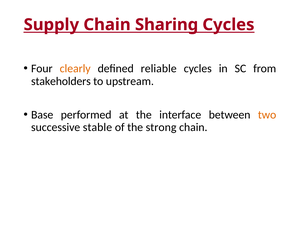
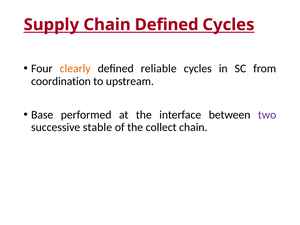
Chain Sharing: Sharing -> Defined
stakeholders: stakeholders -> coordination
two colour: orange -> purple
strong: strong -> collect
